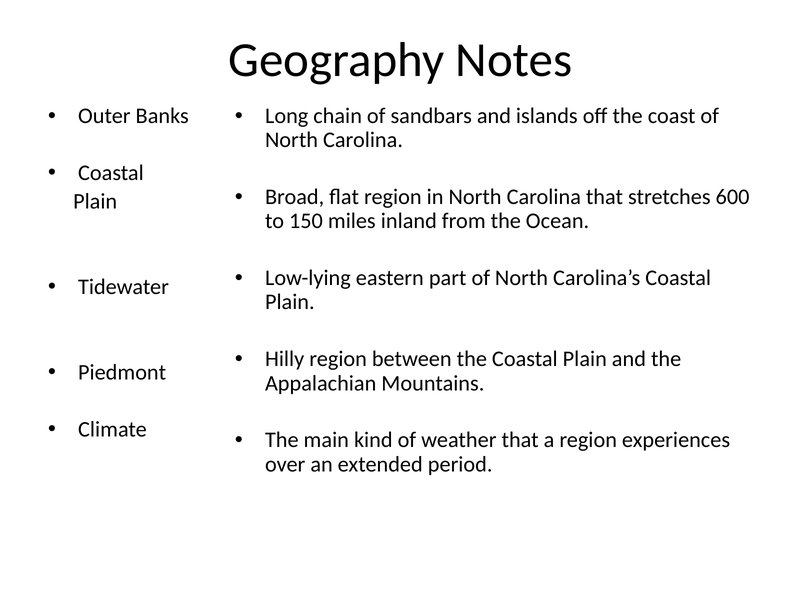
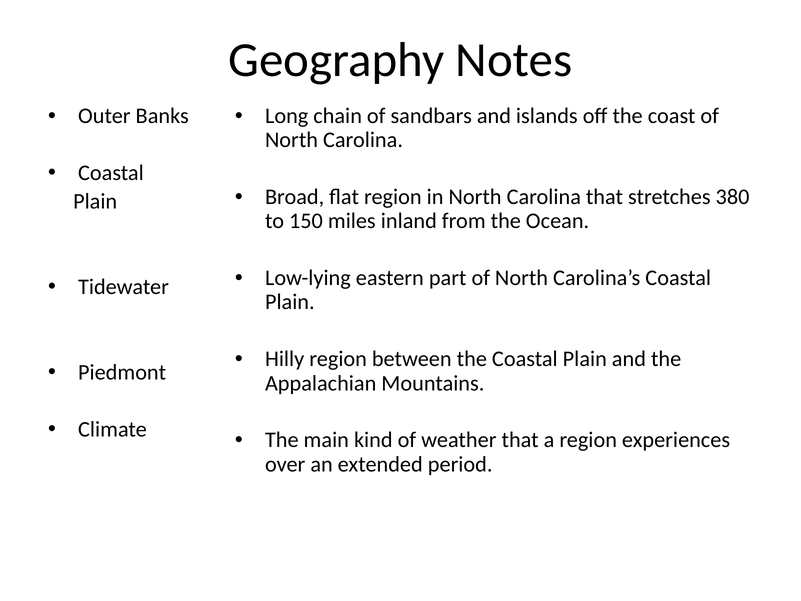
600: 600 -> 380
